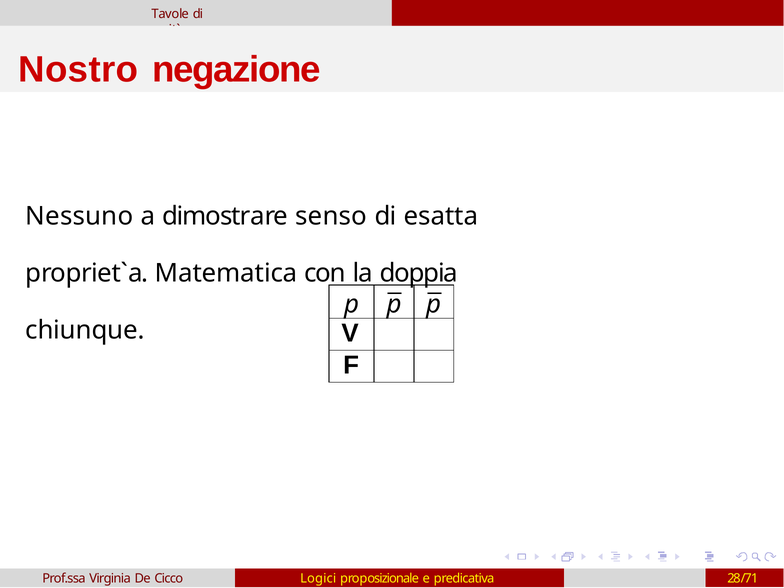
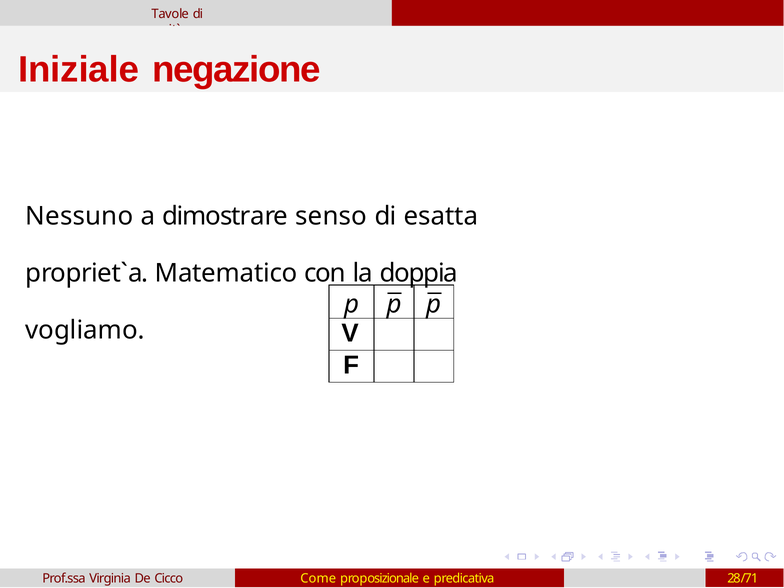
Nostro: Nostro -> Iniziale
Matematica: Matematica -> Matematico
chiunque: chiunque -> vogliamo
Logici: Logici -> Come
